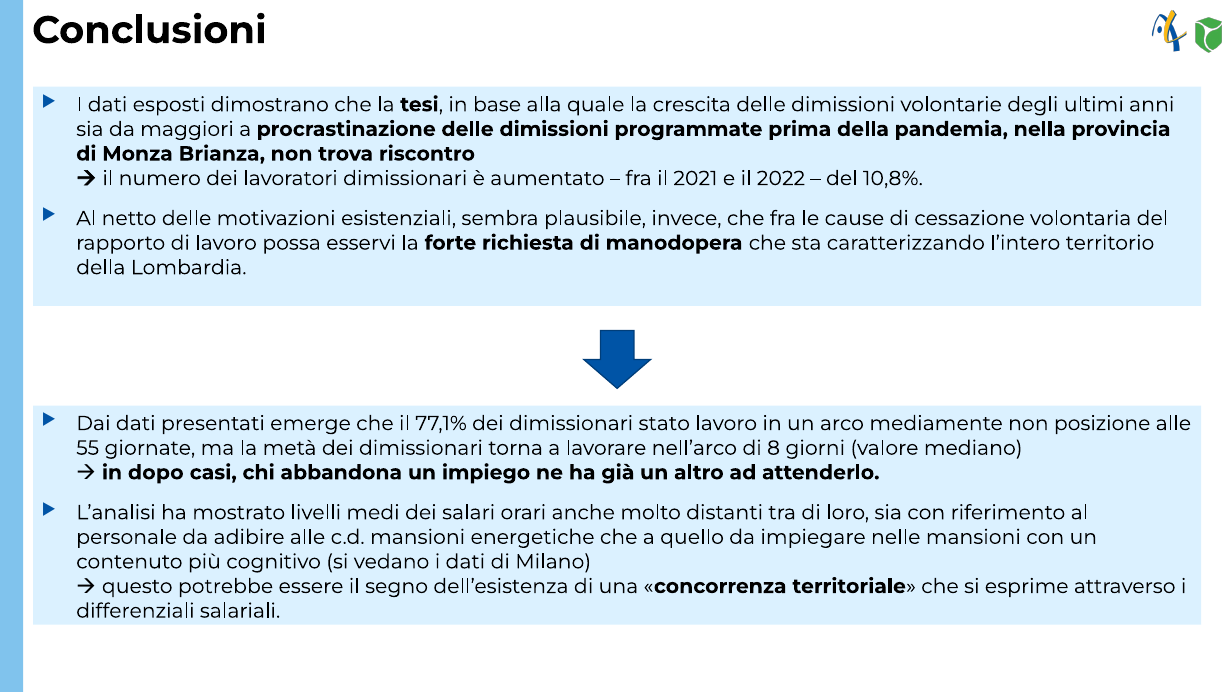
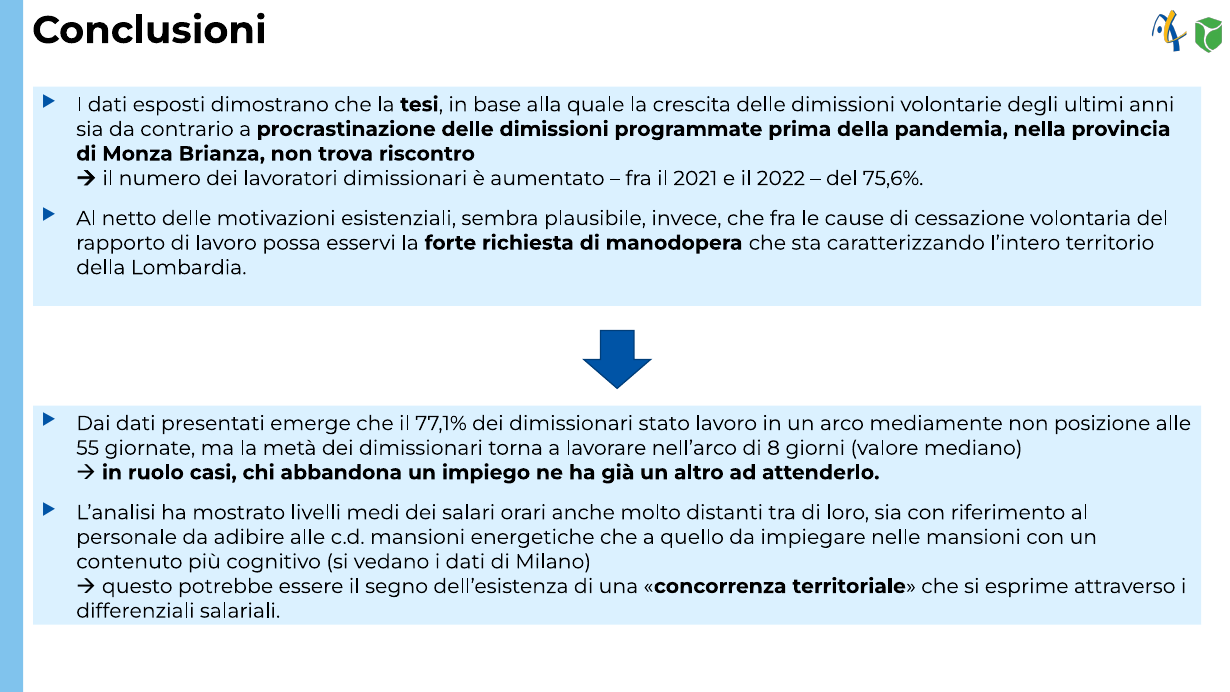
maggiori: maggiori -> contrario
10,8%: 10,8% -> 75,6%
dopo: dopo -> ruolo
